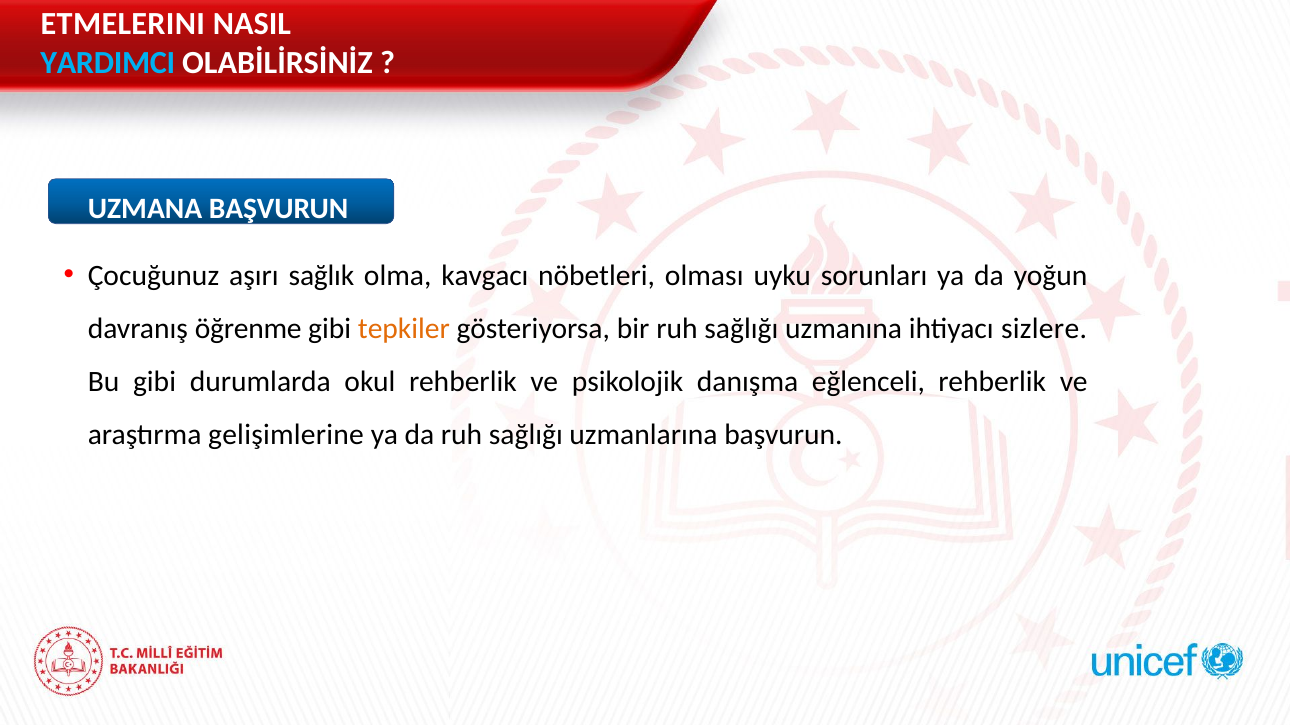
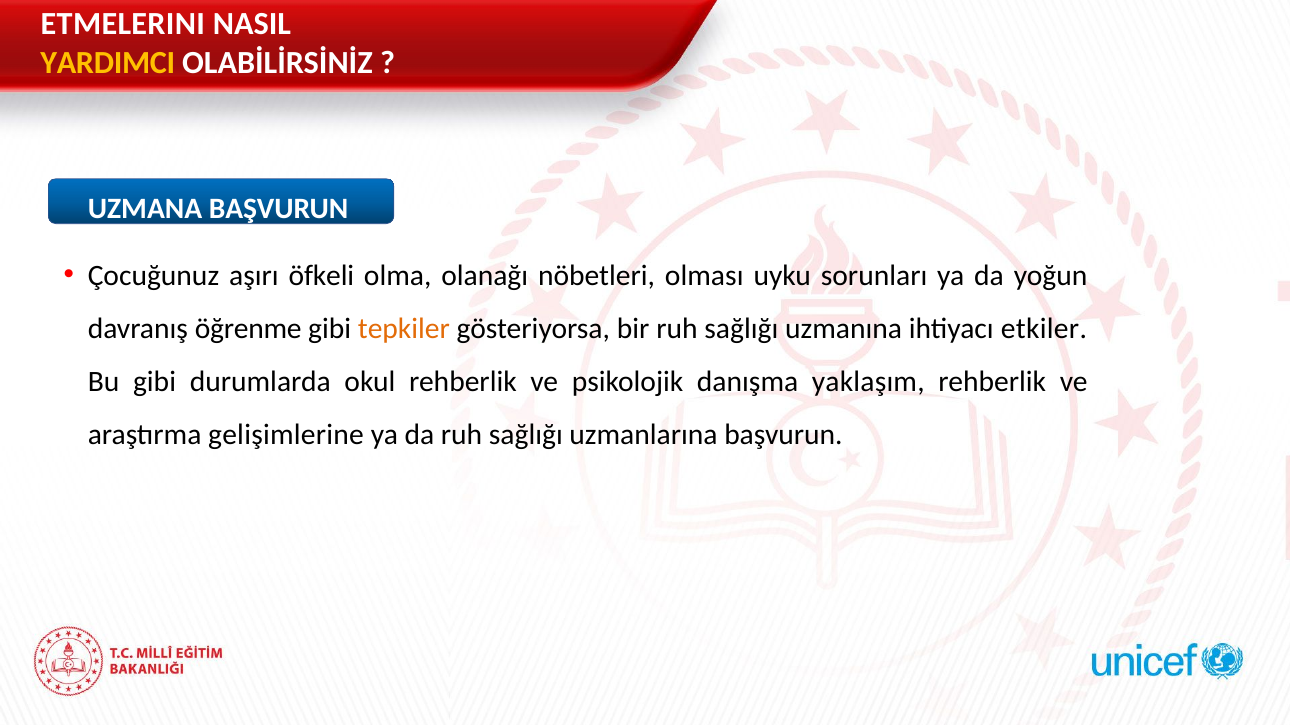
YARDIMCI colour: light blue -> yellow
sağlık: sağlık -> öfkeli
kavgacı: kavgacı -> olanağı
sizlere: sizlere -> etkiler
eğlenceli: eğlenceli -> yaklaşım
